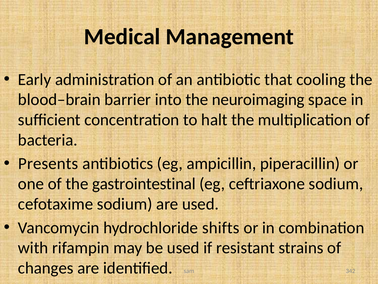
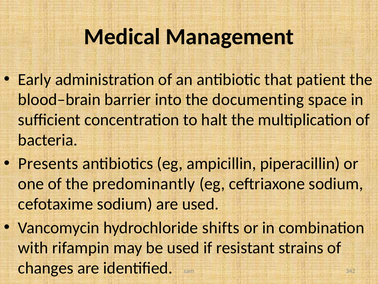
cooling: cooling -> patient
neuroimaging: neuroimaging -> documenting
gastrointestinal: gastrointestinal -> predominantly
